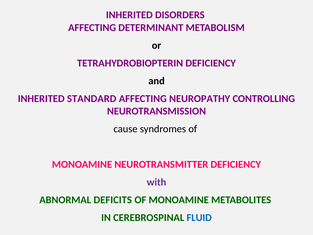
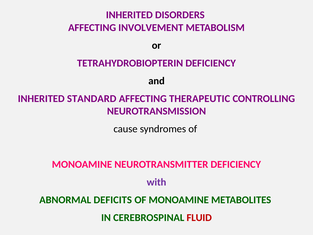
DETERMINANT: DETERMINANT -> INVOLVEMENT
NEUROPATHY: NEUROPATHY -> THERAPEUTIC
FLUID colour: blue -> red
